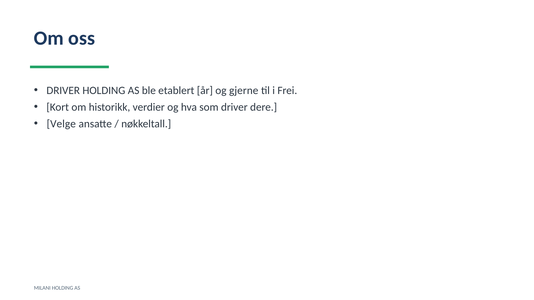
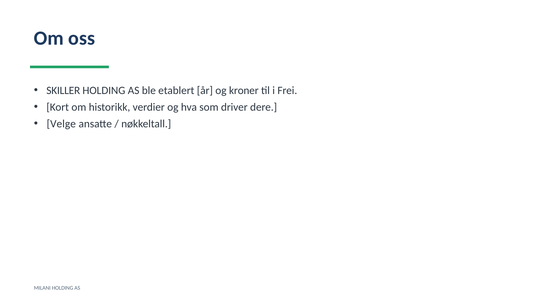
DRIVER at (63, 90): DRIVER -> SKILLER
gjerne: gjerne -> kroner
